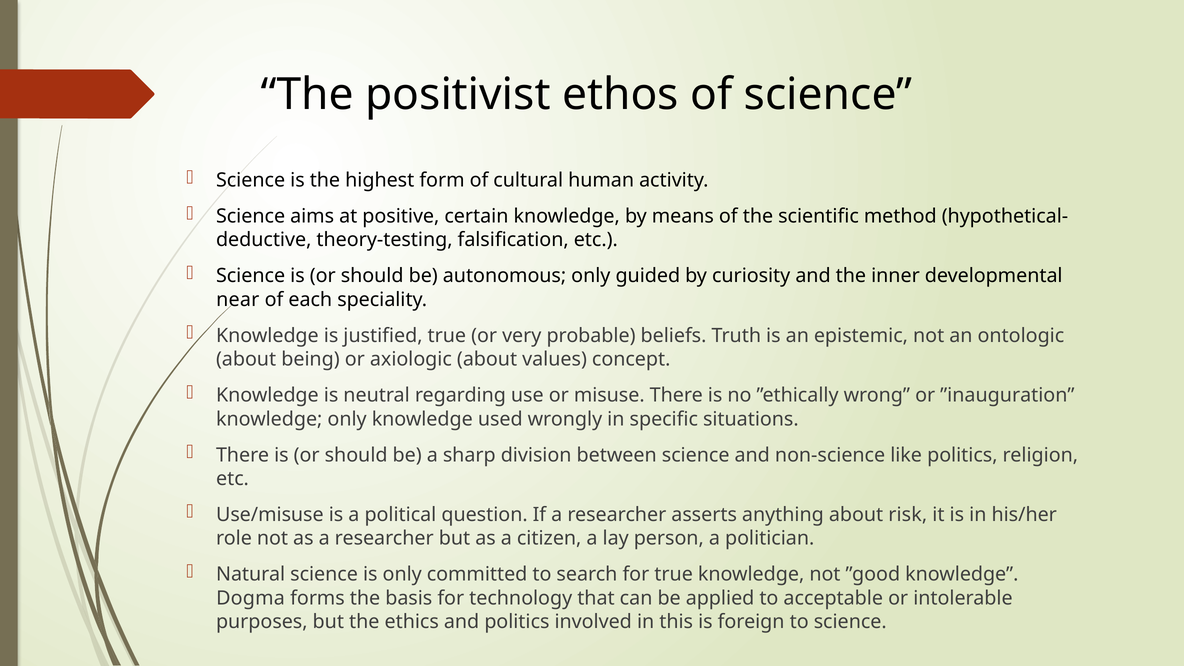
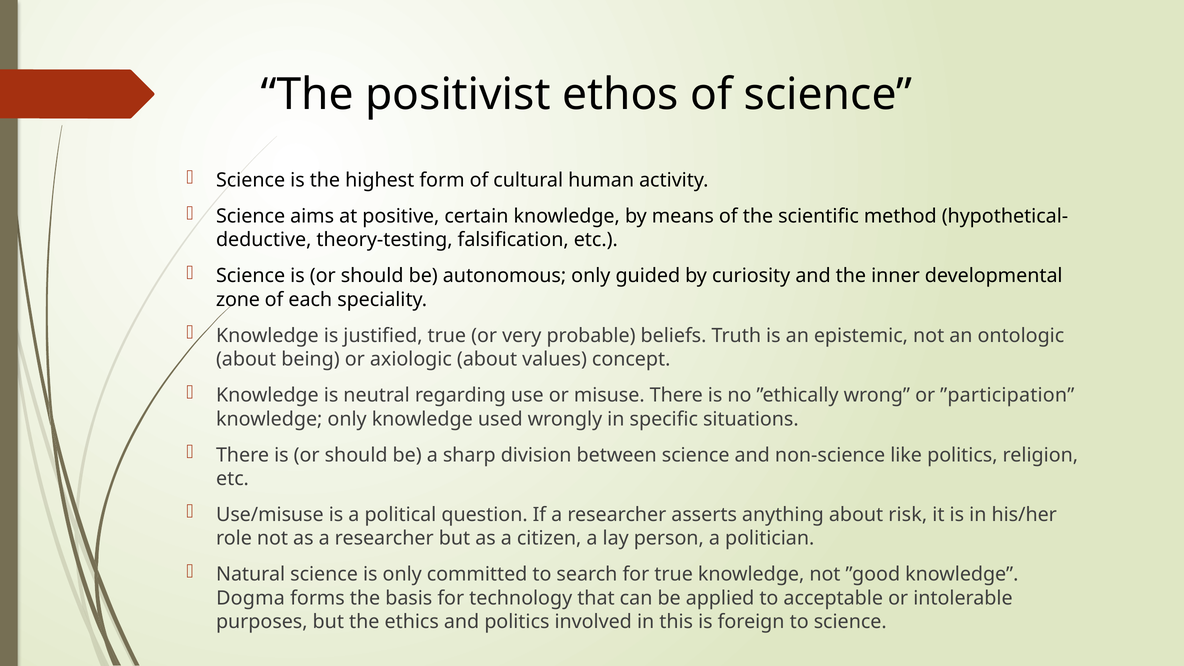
near: near -> zone
”inauguration: ”inauguration -> ”participation
